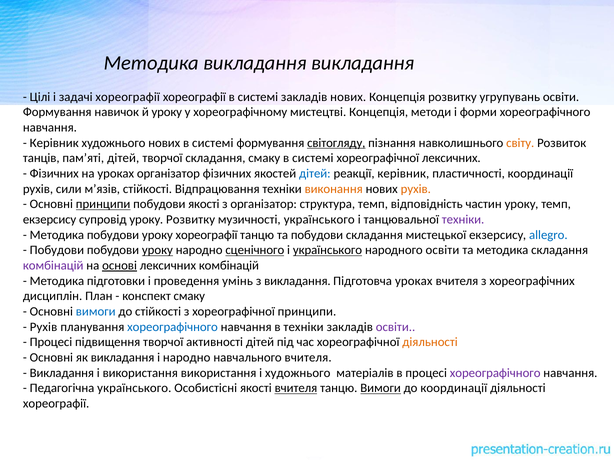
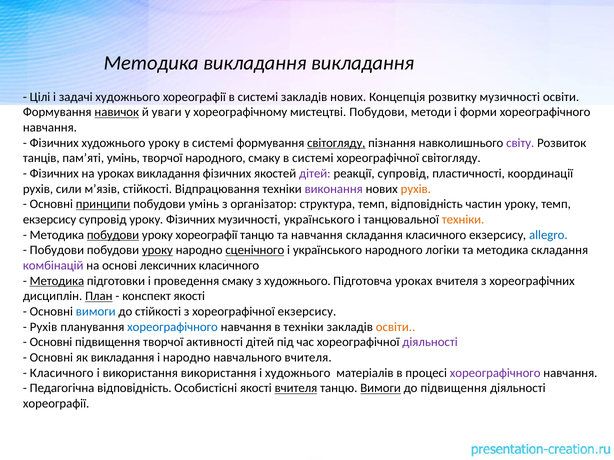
задачі хореографії: хореографії -> художнього
розвитку угрупувань: угрупувань -> музичності
навичок underline: none -> present
й уроку: уроку -> уваги
мистецтві Концепція: Концепція -> Побудови
Керівник at (54, 143): Керівник -> Фізичних
художнього нових: нових -> уроку
світу colour: orange -> purple
пам’яті дітей: дітей -> умінь
творчої складання: складання -> народного
хореографічної лексичних: лексичних -> світогляду
уроках організатор: організатор -> викладання
дітей at (315, 174) colour: blue -> purple
реакції керівник: керівник -> супровід
виконання colour: orange -> purple
побудови якості: якості -> умінь
уроку Розвитку: Розвитку -> Фізичних
техніки at (463, 220) colour: purple -> orange
побудови at (113, 235) underline: none -> present
та побудови: побудови -> навчання
складання мистецької: мистецької -> класичного
українського at (327, 250) underline: present -> none
народного освіти: освіти -> логіки
основі underline: present -> none
лексичних комбінацій: комбінацій -> класичного
Методика at (57, 281) underline: none -> present
проведення умінь: умінь -> смаку
з викладання: викладання -> художнього
План underline: none -> present
конспект смаку: смаку -> якості
хореографічної принципи: принципи -> екзерсису
освіти at (396, 327) colour: purple -> orange
Процесі at (51, 343): Процесі -> Основні
діяльності at (430, 343) colour: orange -> purple
Викладання at (62, 373): Викладання -> Класичного
Педагогічна українського: українського -> відповідність
до координації: координації -> підвищення
